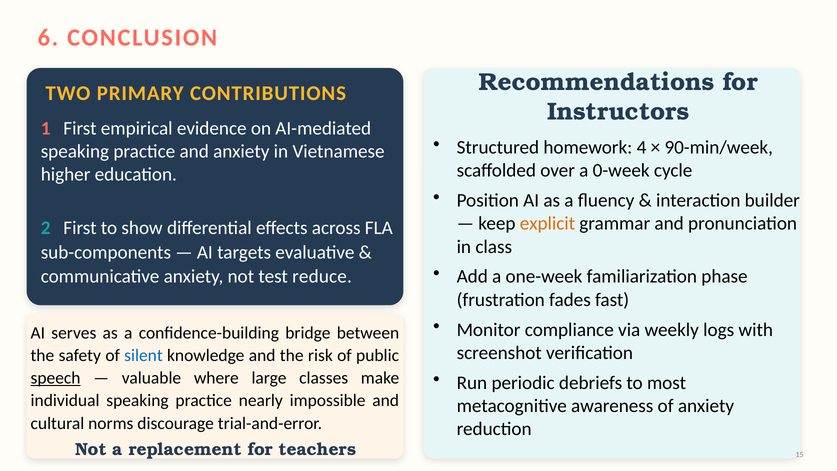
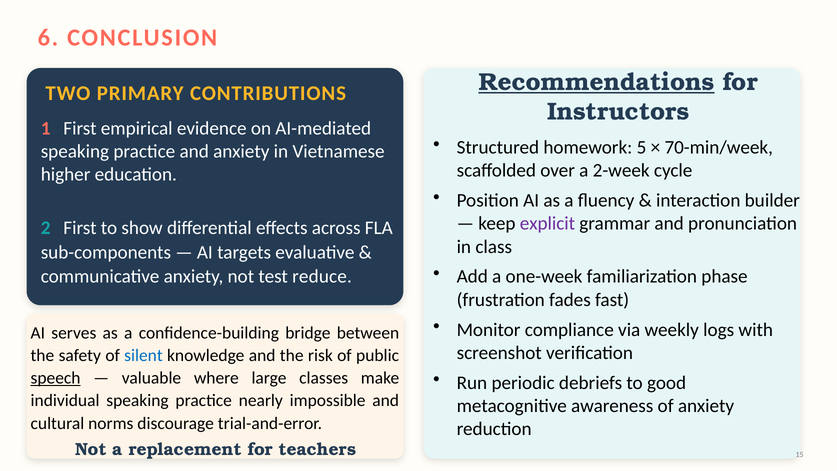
Recommendations underline: none -> present
4: 4 -> 5
90-min/week: 90-min/week -> 70-min/week
0-week: 0-week -> 2-week
explicit colour: orange -> purple
most: most -> good
